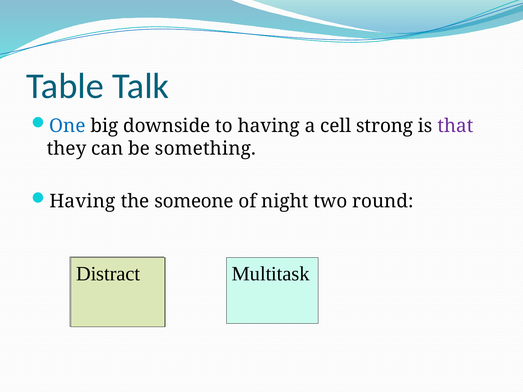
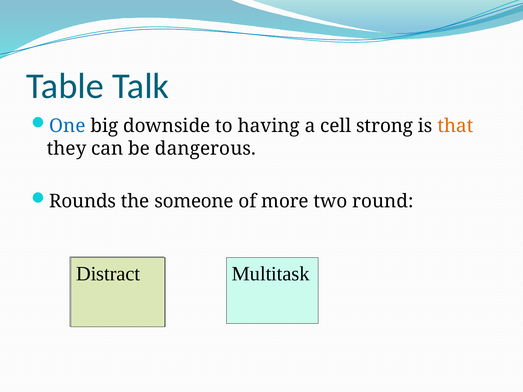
that colour: purple -> orange
be something: something -> dangerous
Having at (82, 201): Having -> Rounds
of night: night -> more
